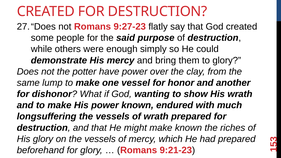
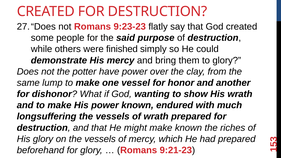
9:27-23: 9:27-23 -> 9:23-23
enough: enough -> finished
